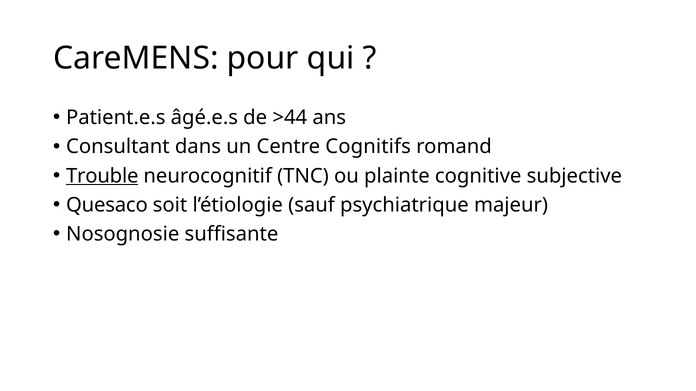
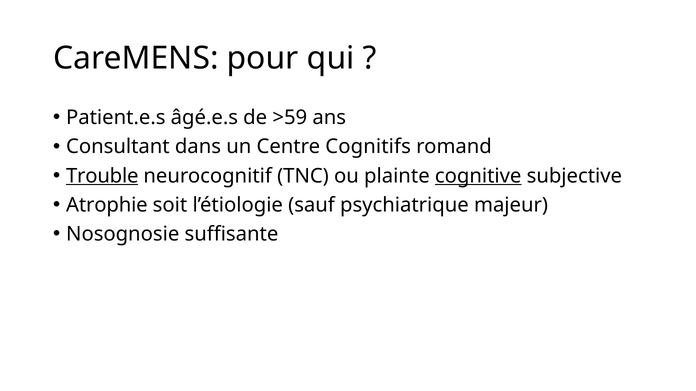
>44: >44 -> >59
cognitive underline: none -> present
Quesaco: Quesaco -> Atrophie
